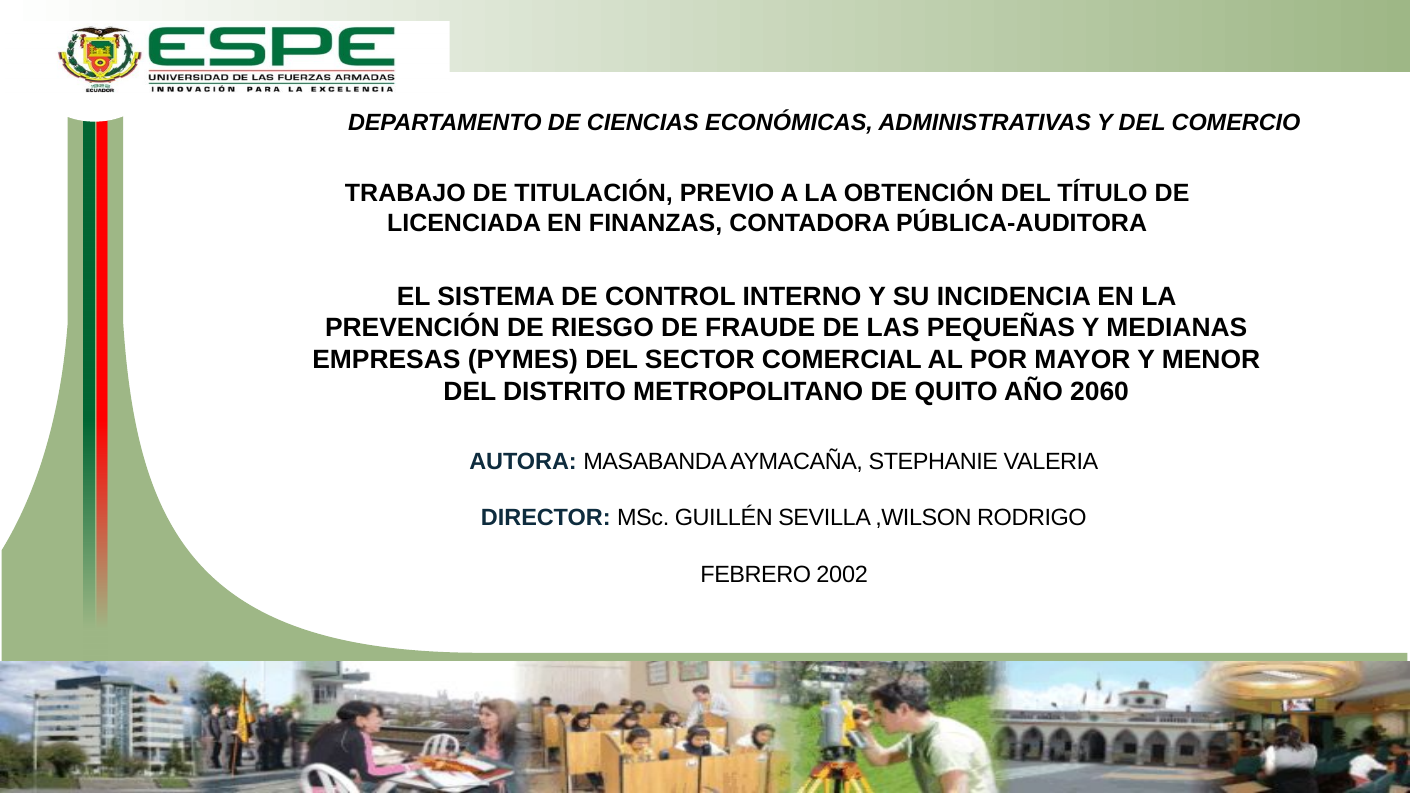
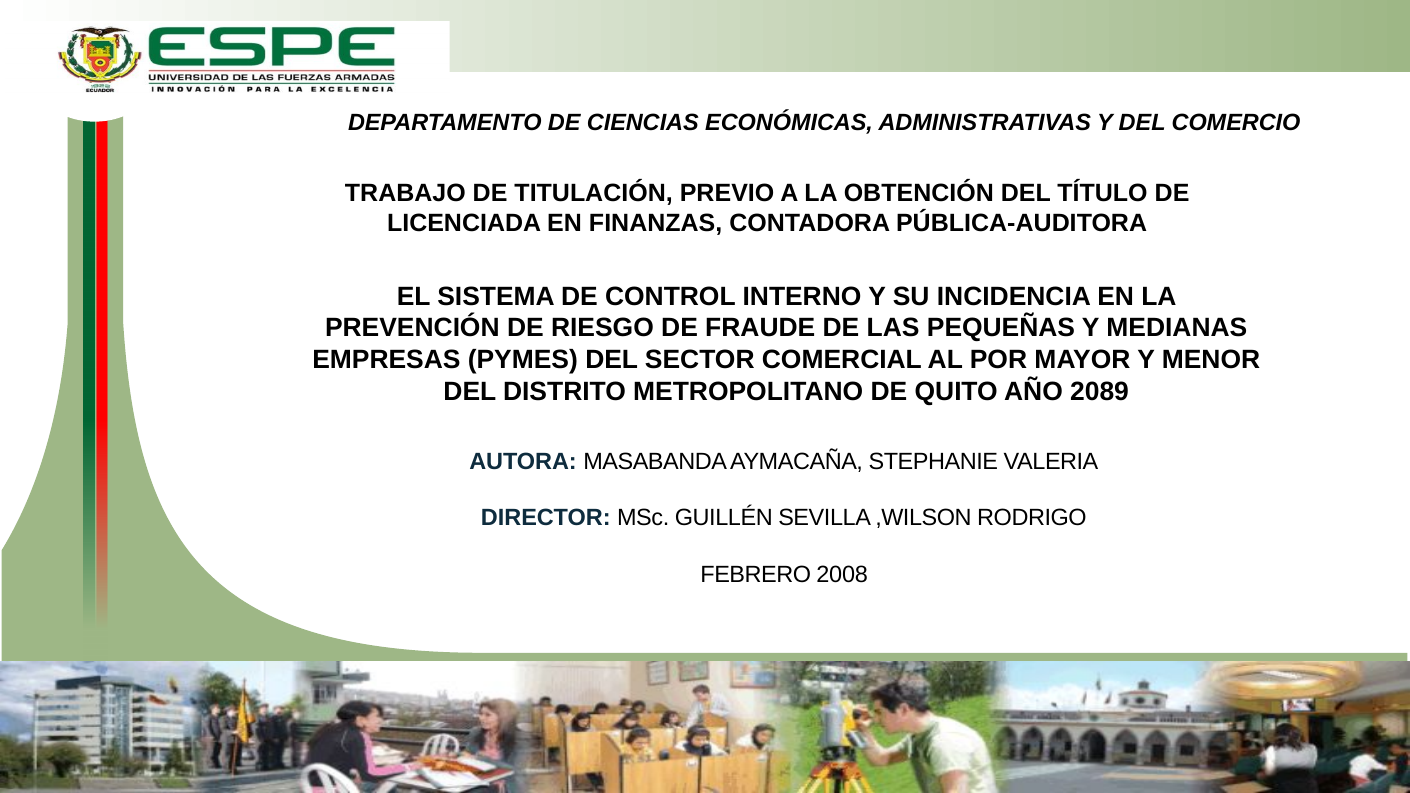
2060: 2060 -> 2089
2002: 2002 -> 2008
